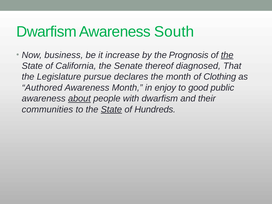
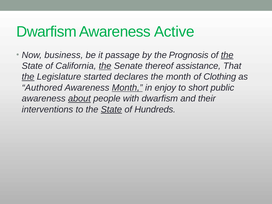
South: South -> Active
increase: increase -> passage
the at (105, 66) underline: none -> present
diagnosed: diagnosed -> assistance
the at (28, 77) underline: none -> present
pursue: pursue -> started
Month at (127, 88) underline: none -> present
good: good -> short
communities: communities -> interventions
